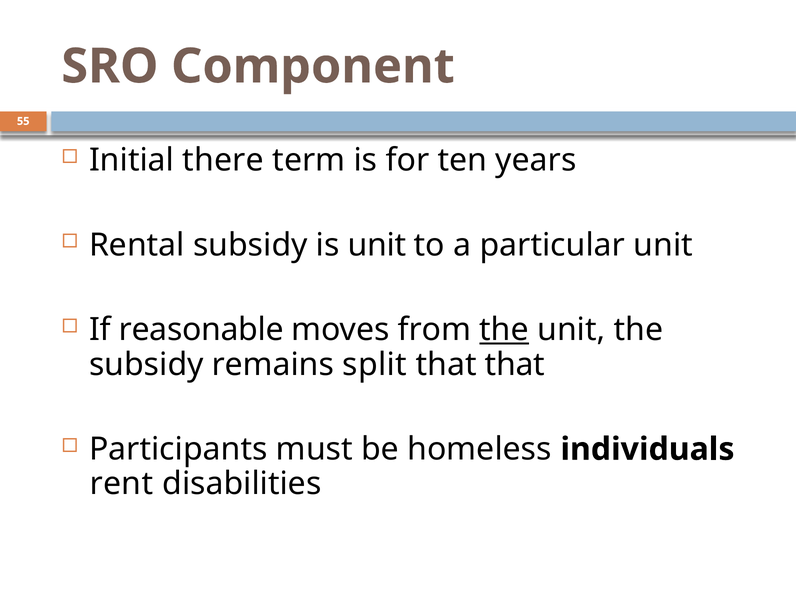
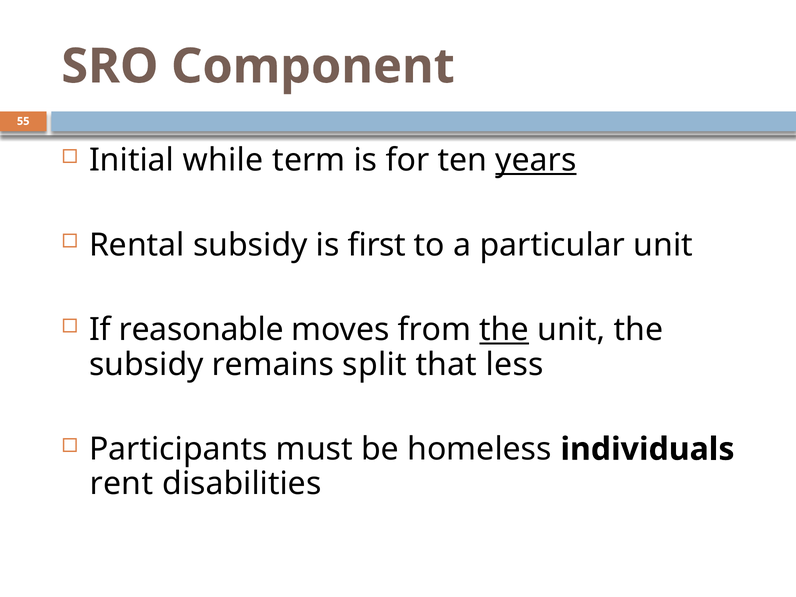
there: there -> while
years underline: none -> present
is unit: unit -> first
that that: that -> less
